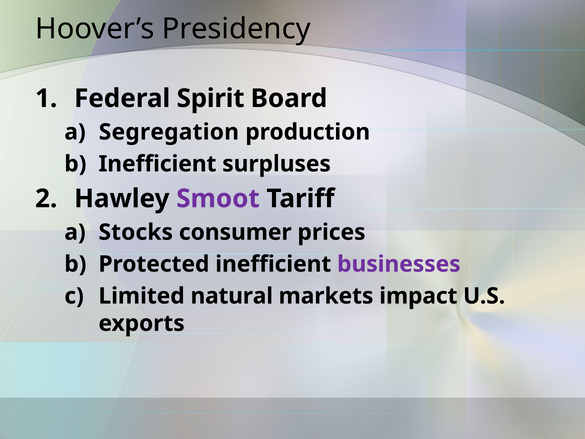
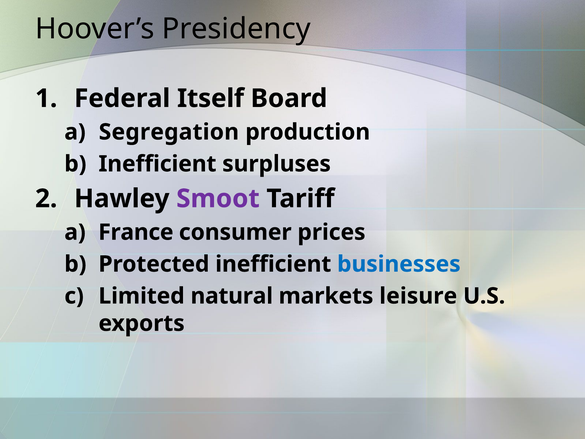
Spirit: Spirit -> Itself
Stocks: Stocks -> France
businesses colour: purple -> blue
impact: impact -> leisure
